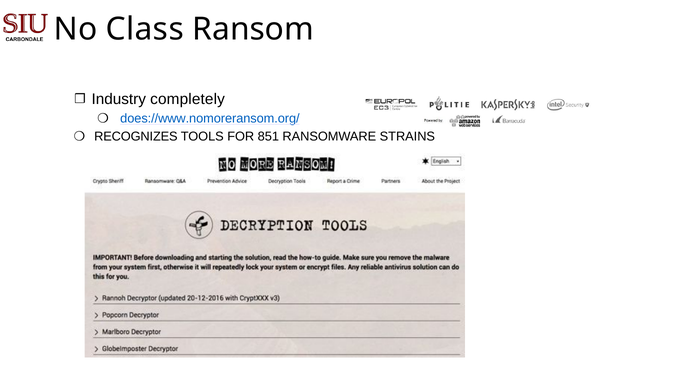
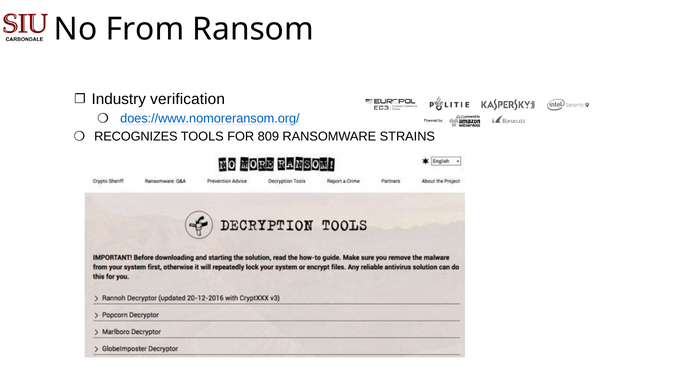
Class: Class -> From
completely: completely -> verification
851: 851 -> 809
